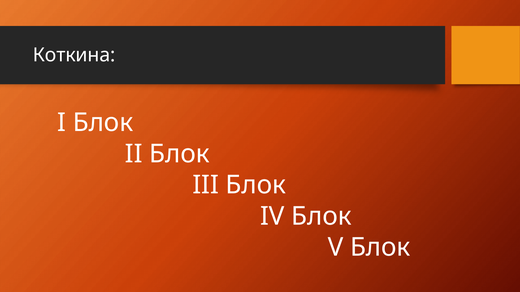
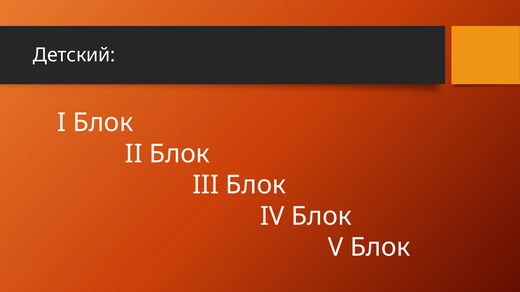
Коткина: Коткина -> Детский
